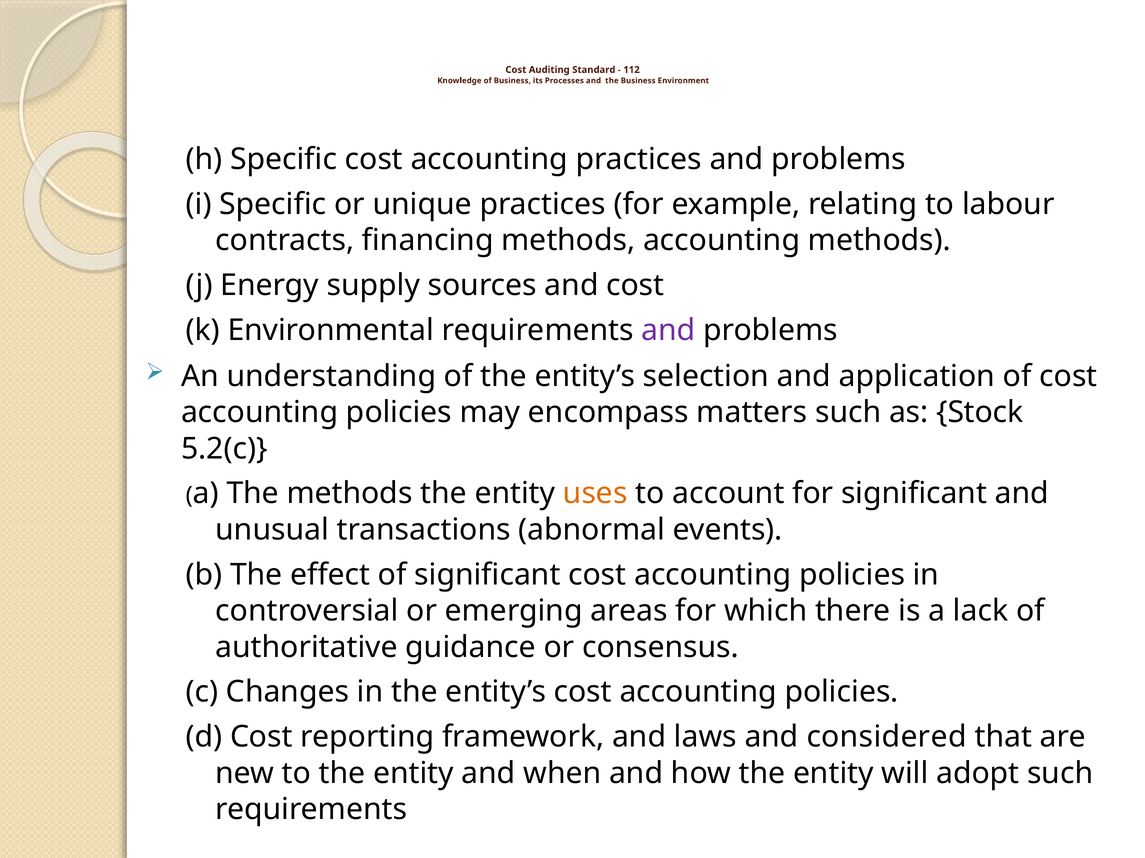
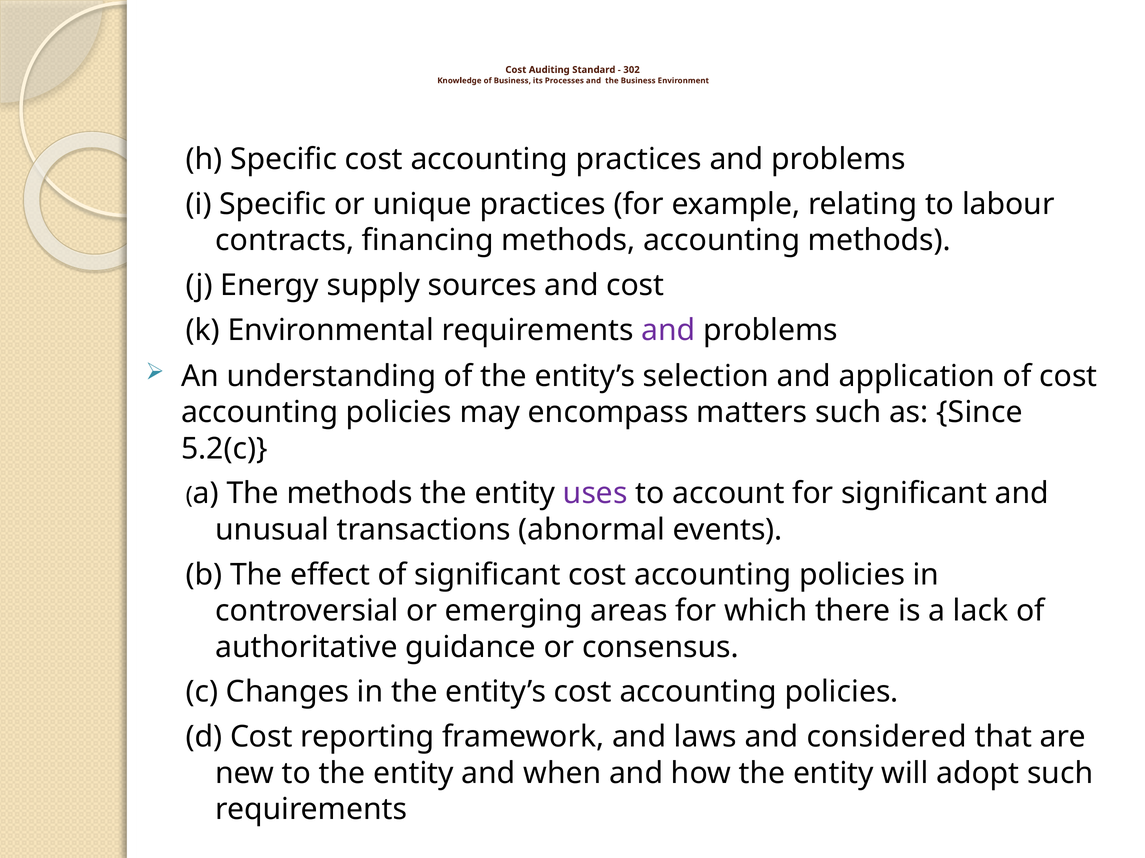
112: 112 -> 302
Stock: Stock -> Since
uses colour: orange -> purple
